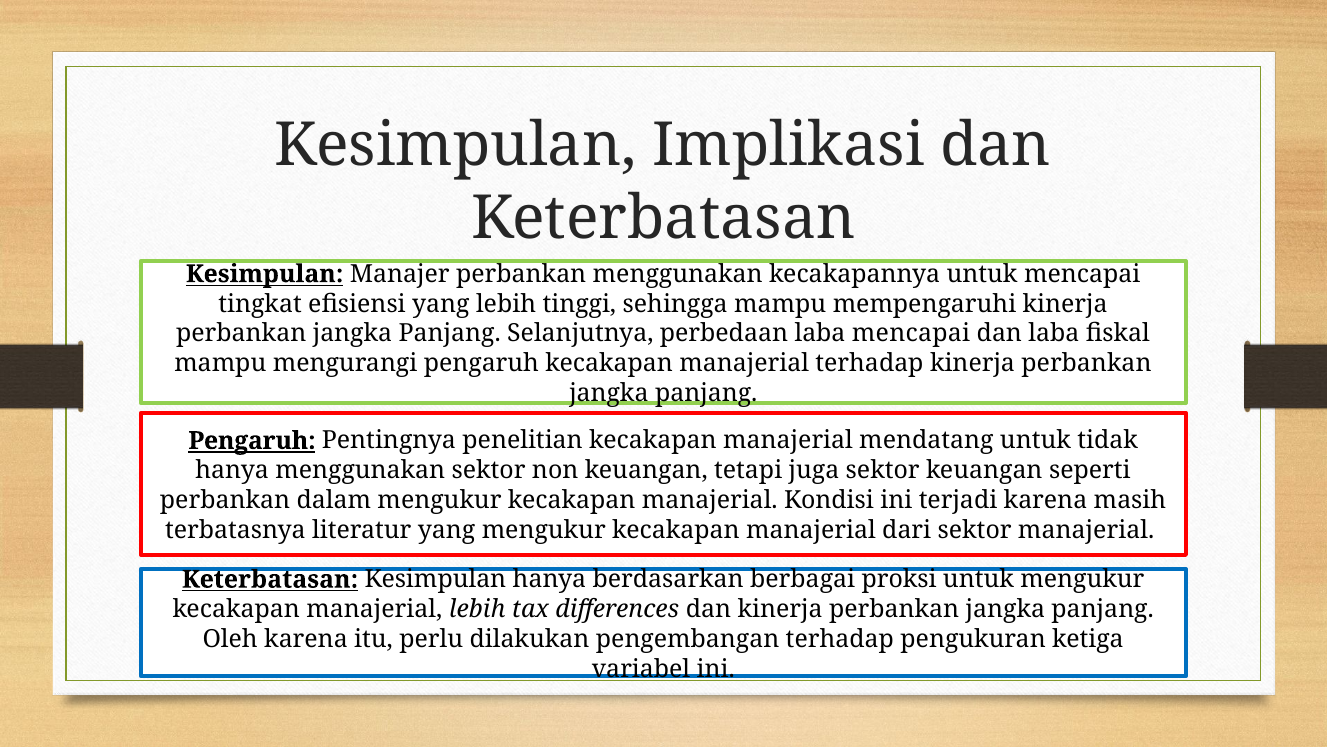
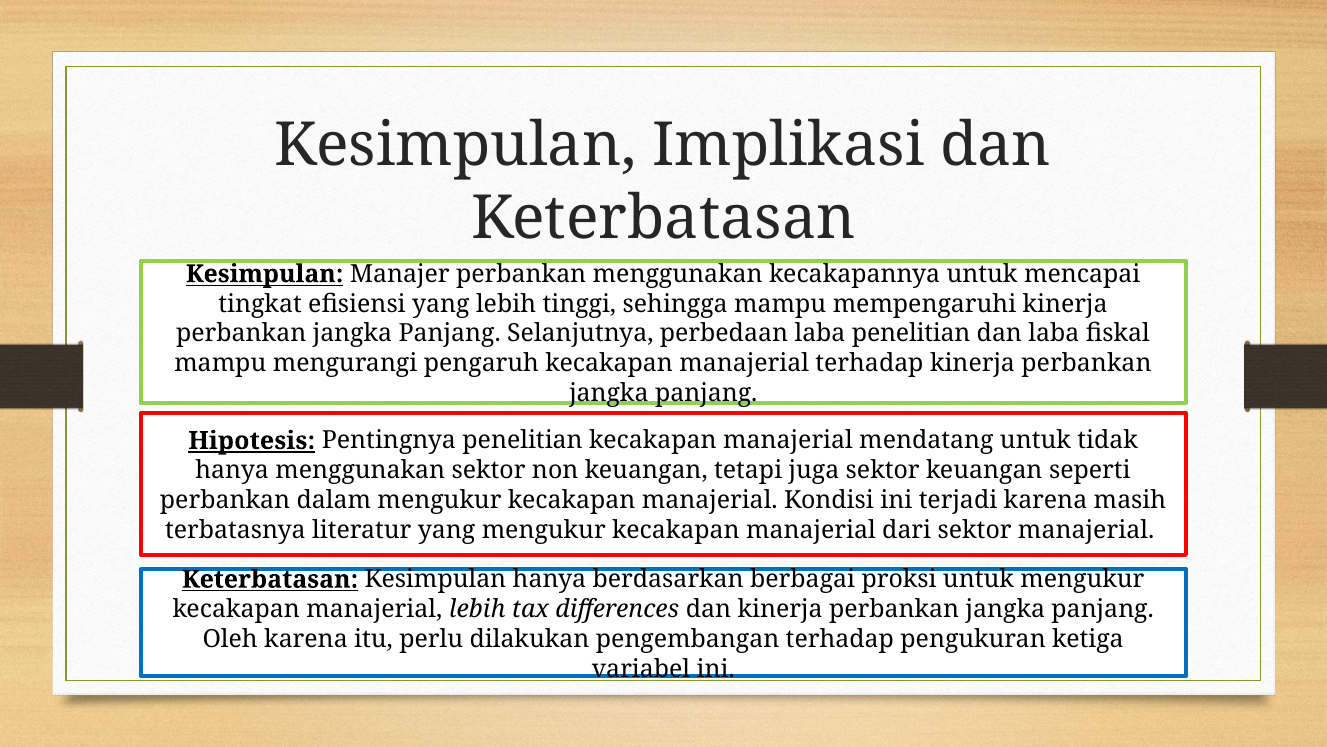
laba mencapai: mencapai -> penelitian
Pengaruh at (252, 440): Pengaruh -> Hipotesis
